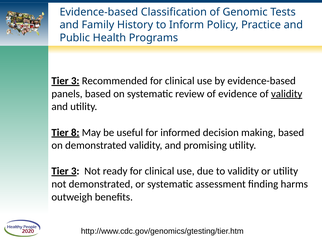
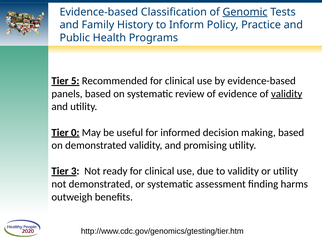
Genomic underline: none -> present
3 at (75, 81): 3 -> 5
8: 8 -> 0
